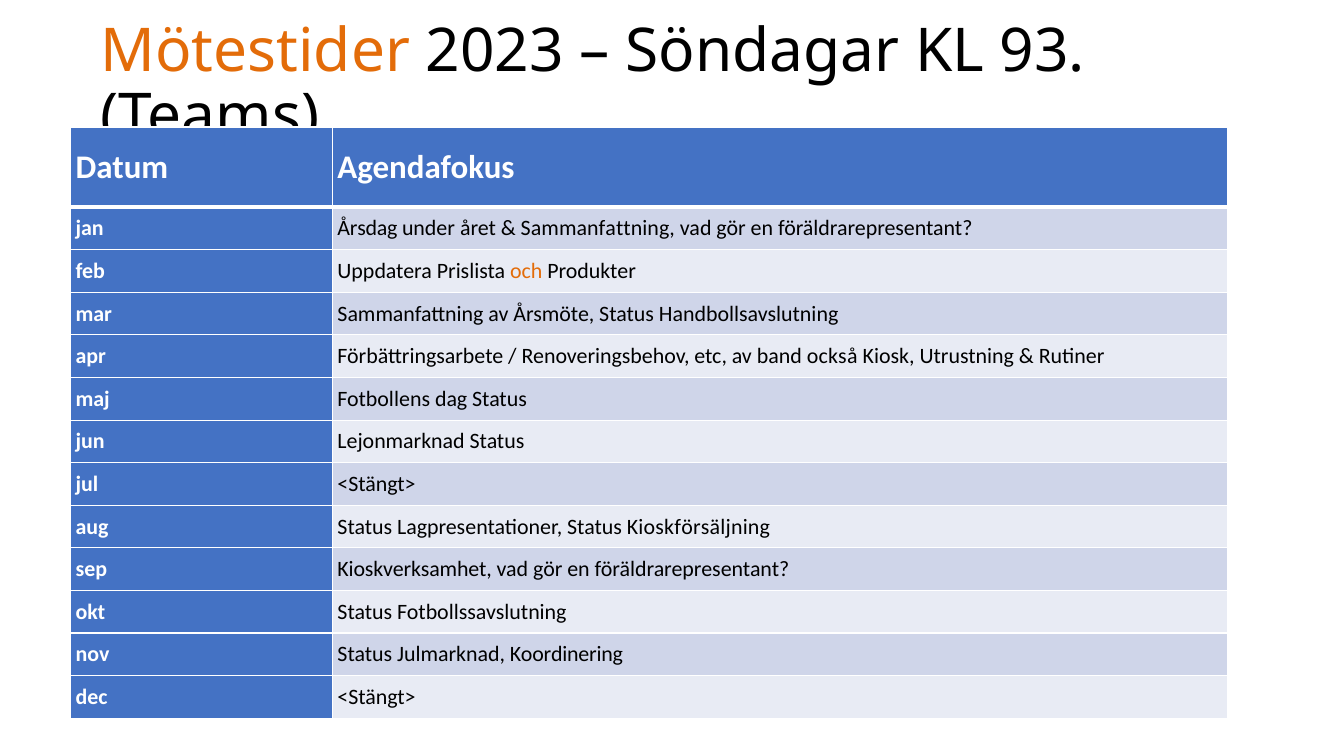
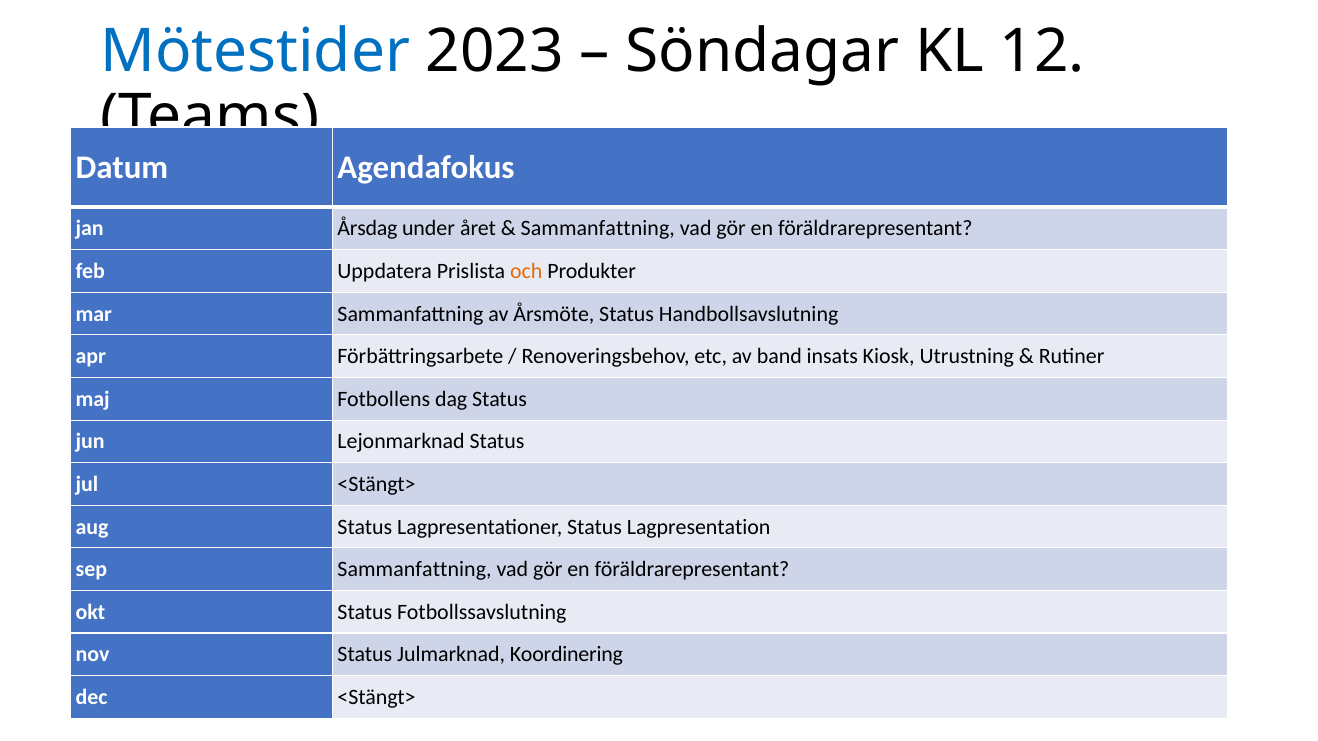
Mötestider colour: orange -> blue
93: 93 -> 12
också: också -> insats
Kioskförsäljning: Kioskförsäljning -> Lagpresentation
sep Kioskverksamhet: Kioskverksamhet -> Sammanfattning
